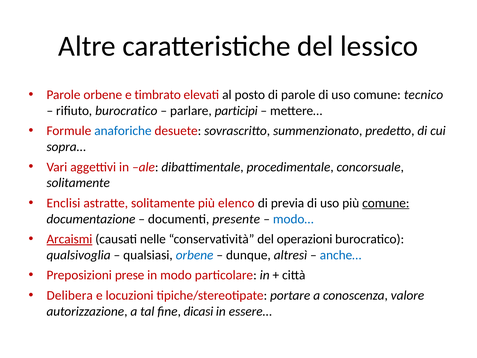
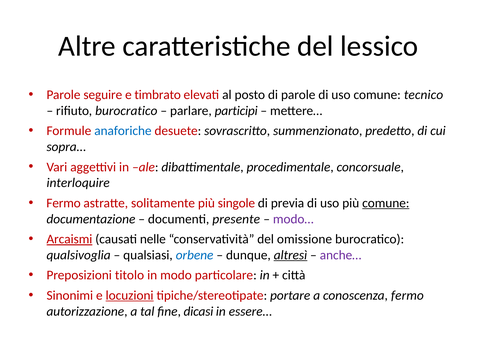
Parole orbene: orbene -> seguire
solitamente at (78, 183): solitamente -> interloquire
Enclisi at (63, 203): Enclisi -> Fermo
elenco: elenco -> singole
modo… colour: blue -> purple
operazioni: operazioni -> omissione
altresì underline: none -> present
anche… colour: blue -> purple
prese: prese -> titolo
Delibera: Delibera -> Sinonimi
locuzioni underline: none -> present
conoscenza valore: valore -> fermo
